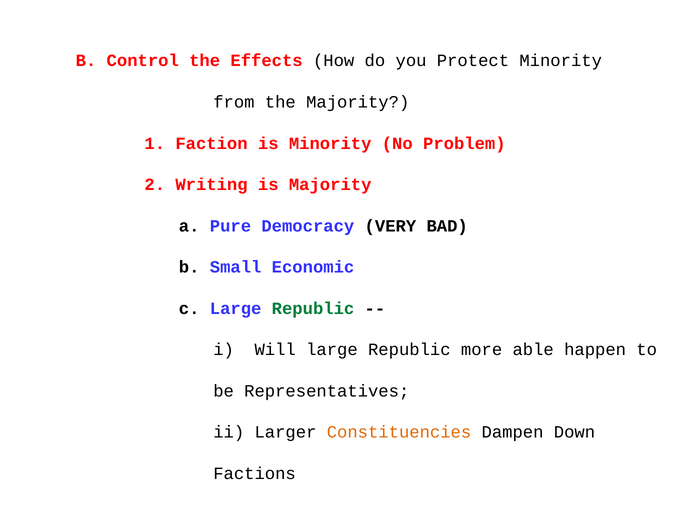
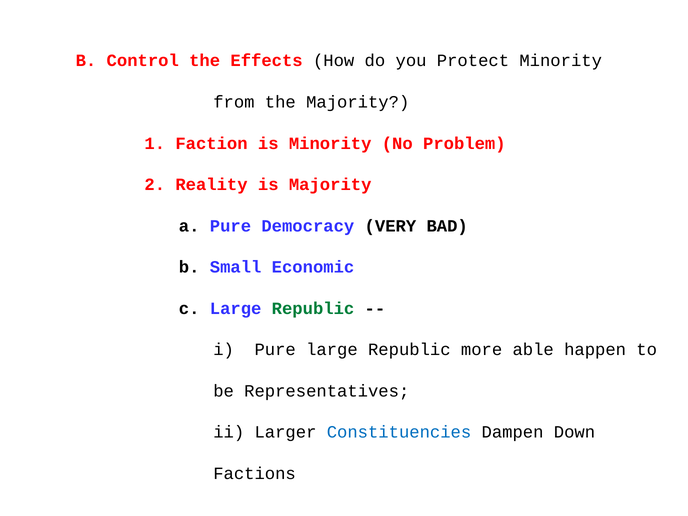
Writing: Writing -> Reality
i Will: Will -> Pure
Constituencies colour: orange -> blue
